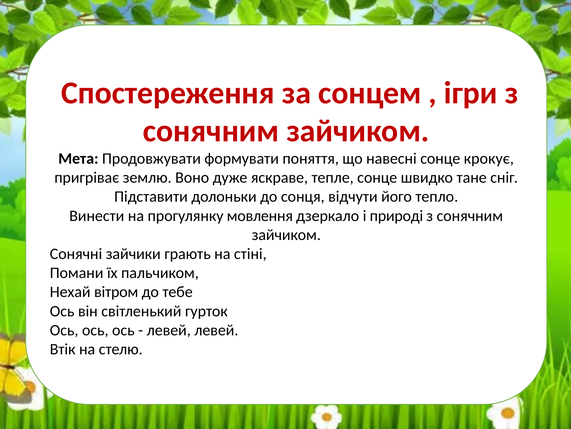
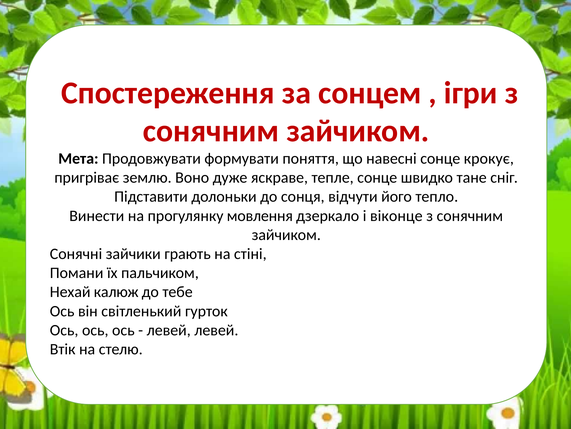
природі: природі -> віконце
вітром: вітром -> калюж
